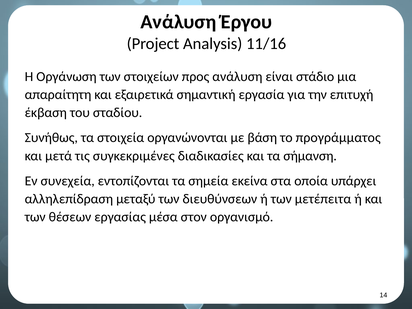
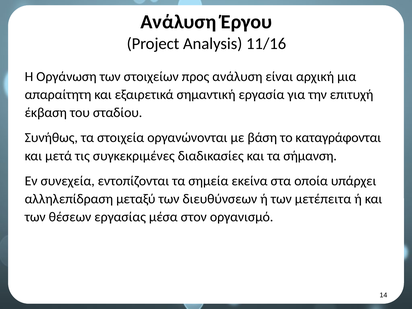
στάδιο: στάδιο -> αρχική
προγράμματος: προγράμματος -> καταγράφονται
